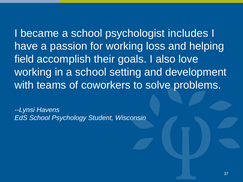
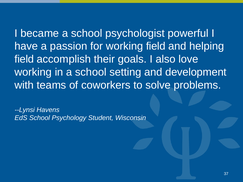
includes: includes -> powerful
working loss: loss -> field
